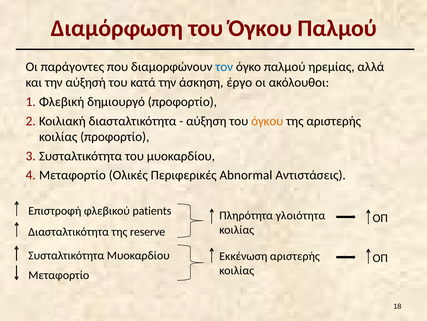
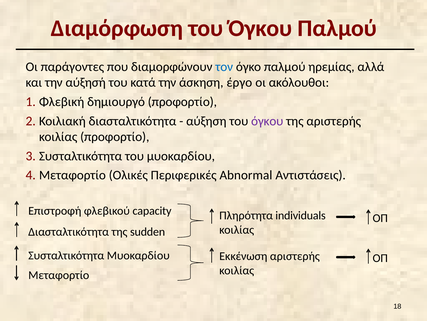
όγκου at (267, 121) colour: orange -> purple
patients: patients -> capacity
γλοιότητα: γλοιότητα -> individuals
reserve: reserve -> sudden
